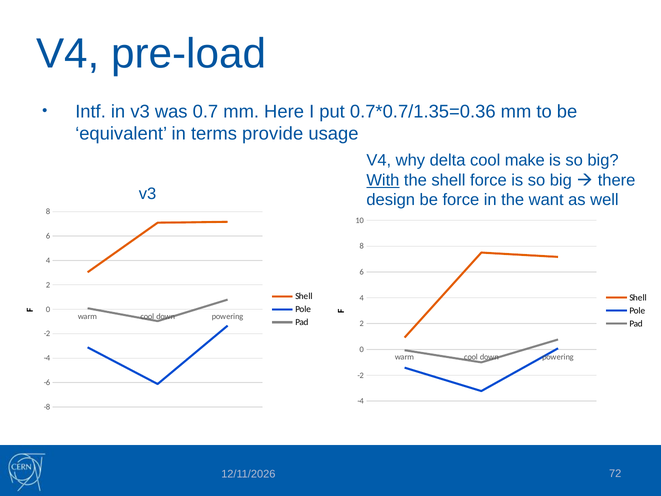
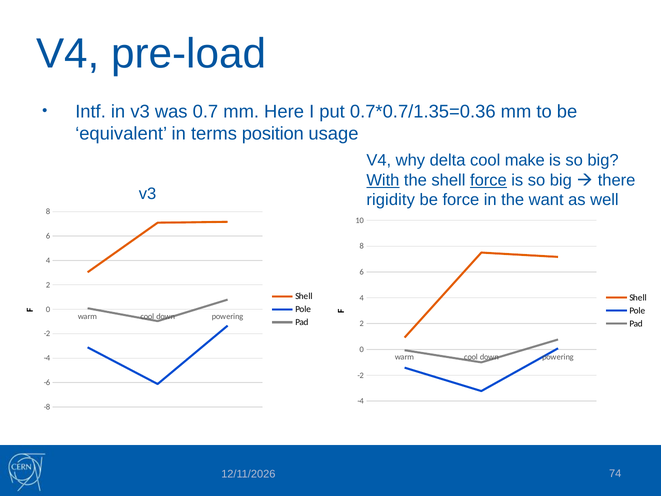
provide: provide -> position
force at (488, 180) underline: none -> present
design: design -> rigidity
72: 72 -> 74
